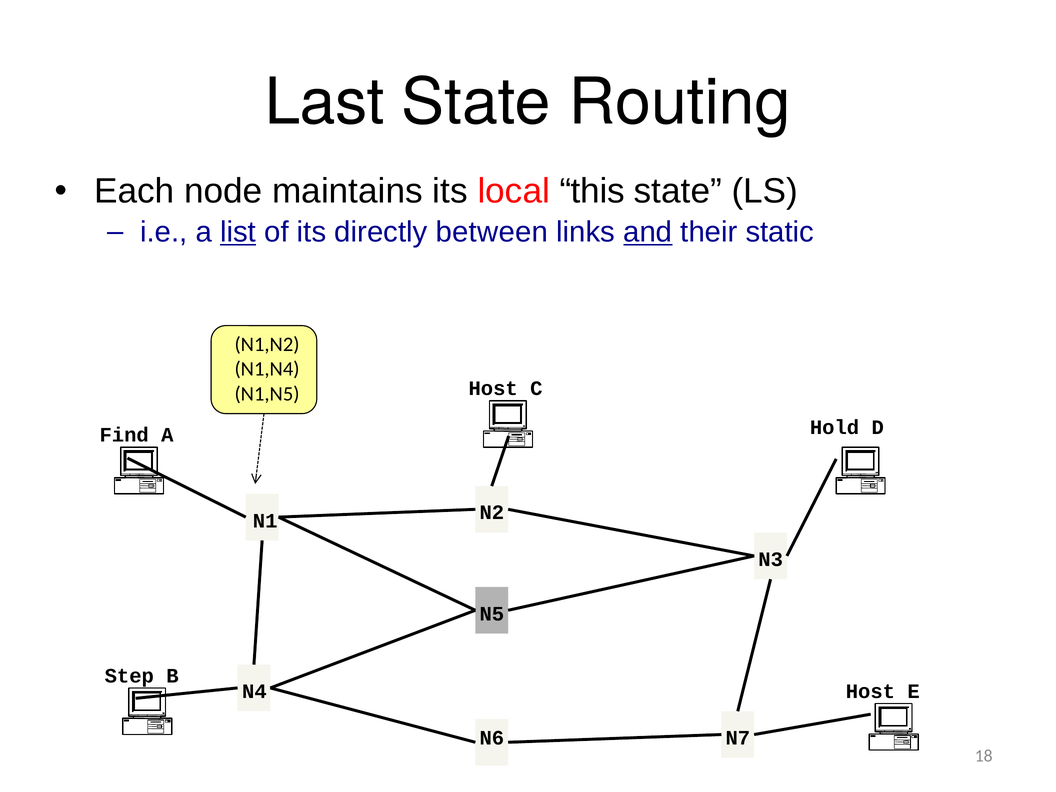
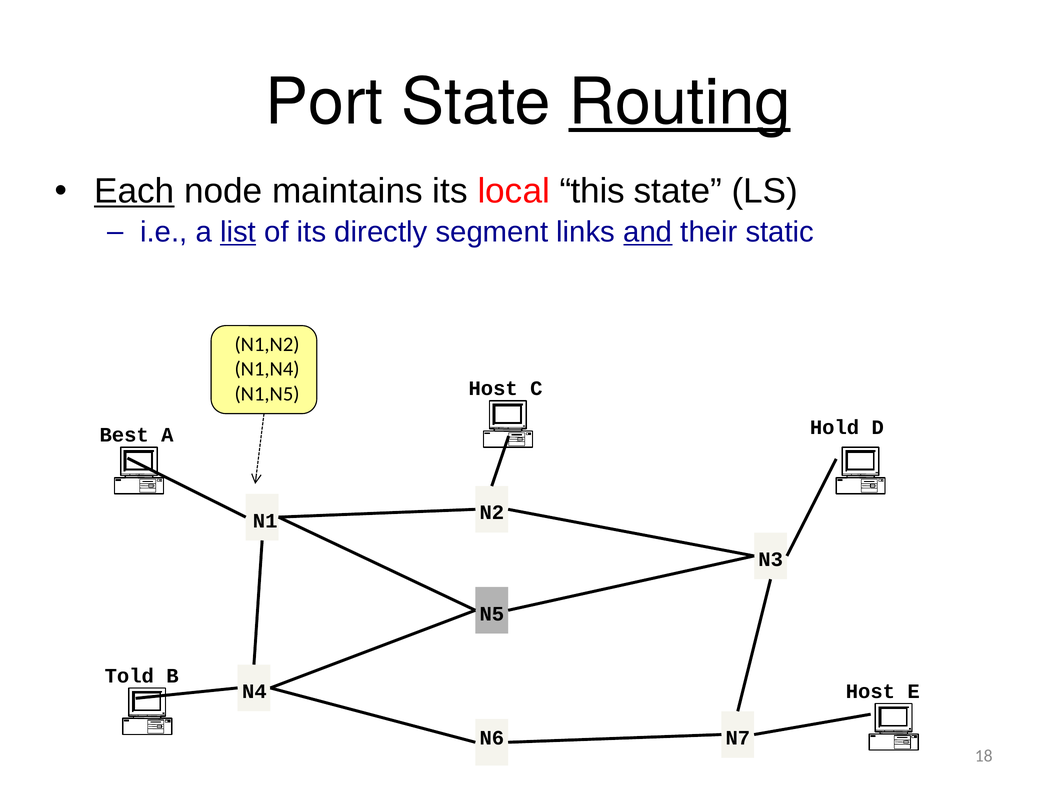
Last: Last -> Port
Routing underline: none -> present
Each underline: none -> present
between: between -> segment
Find: Find -> Best
Step: Step -> Told
